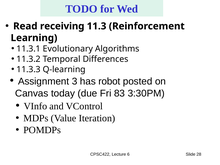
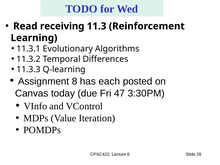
3: 3 -> 8
robot: robot -> each
83: 83 -> 47
